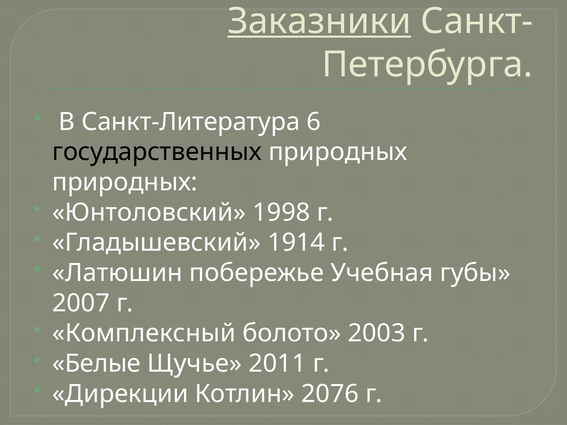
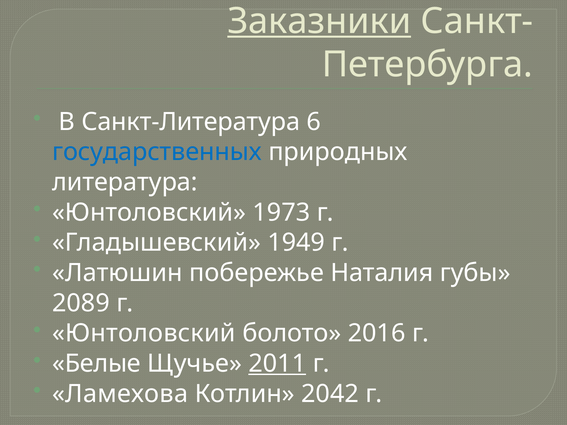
государственных colour: black -> blue
природных at (125, 182): природных -> литература
1998: 1998 -> 1973
1914: 1914 -> 1949
Учебная: Учебная -> Наталия
2007: 2007 -> 2089
Комплексный at (144, 334): Комплексный -> Юнтоловский
2003: 2003 -> 2016
2011 underline: none -> present
Дирекции: Дирекции -> Ламехова
2076: 2076 -> 2042
